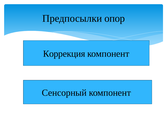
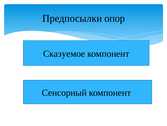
Коррекция: Коррекция -> Сказуемое
